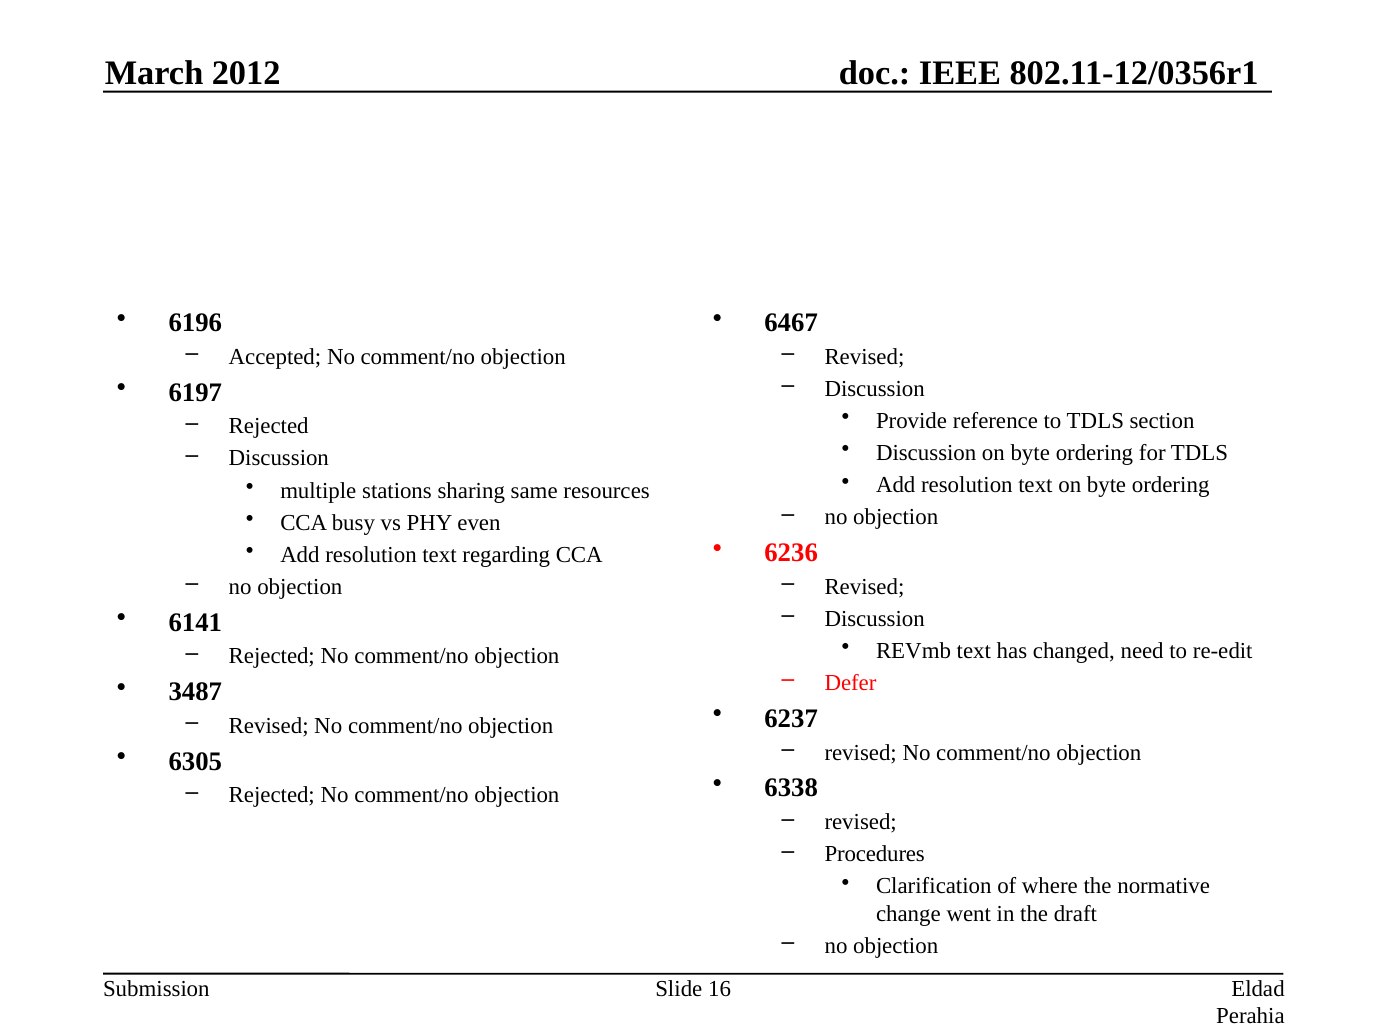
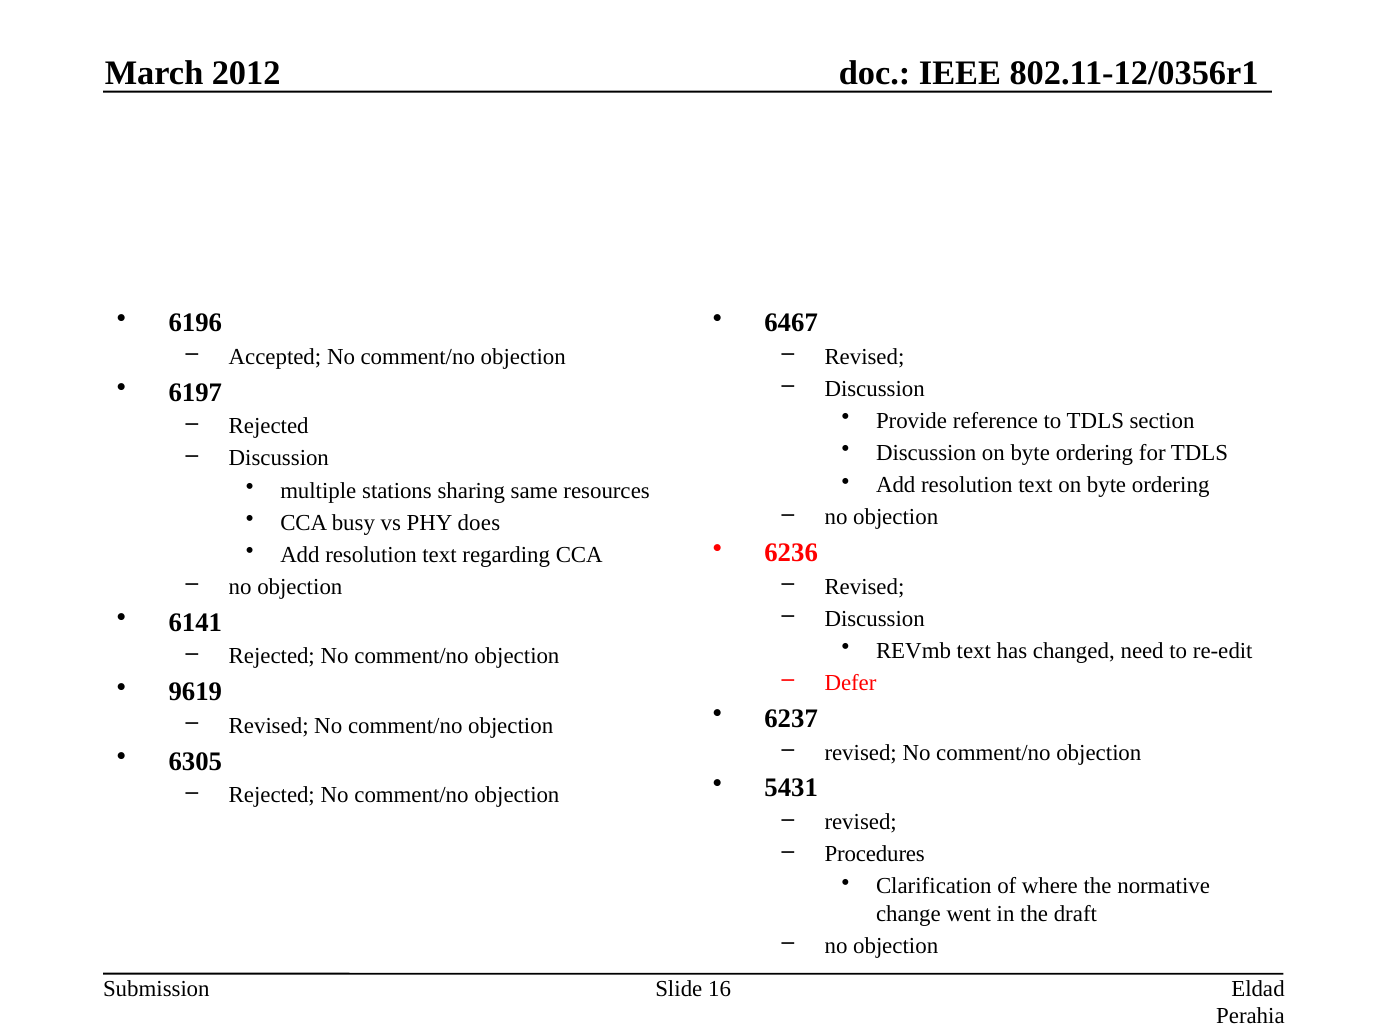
even: even -> does
3487: 3487 -> 9619
6338: 6338 -> 5431
